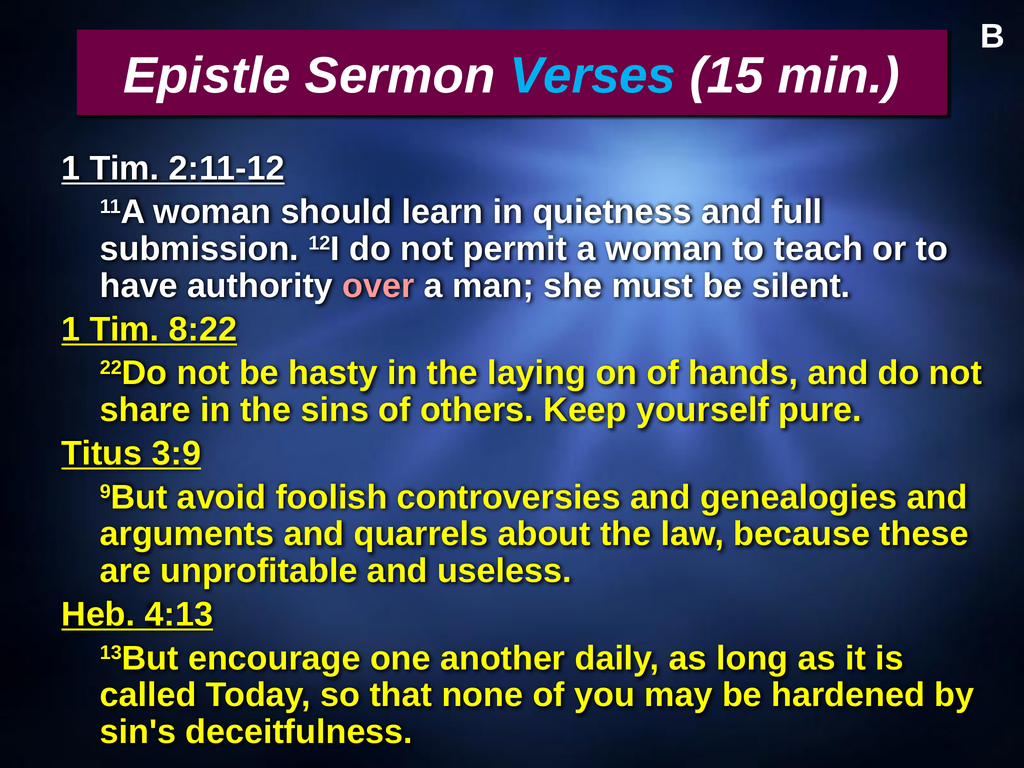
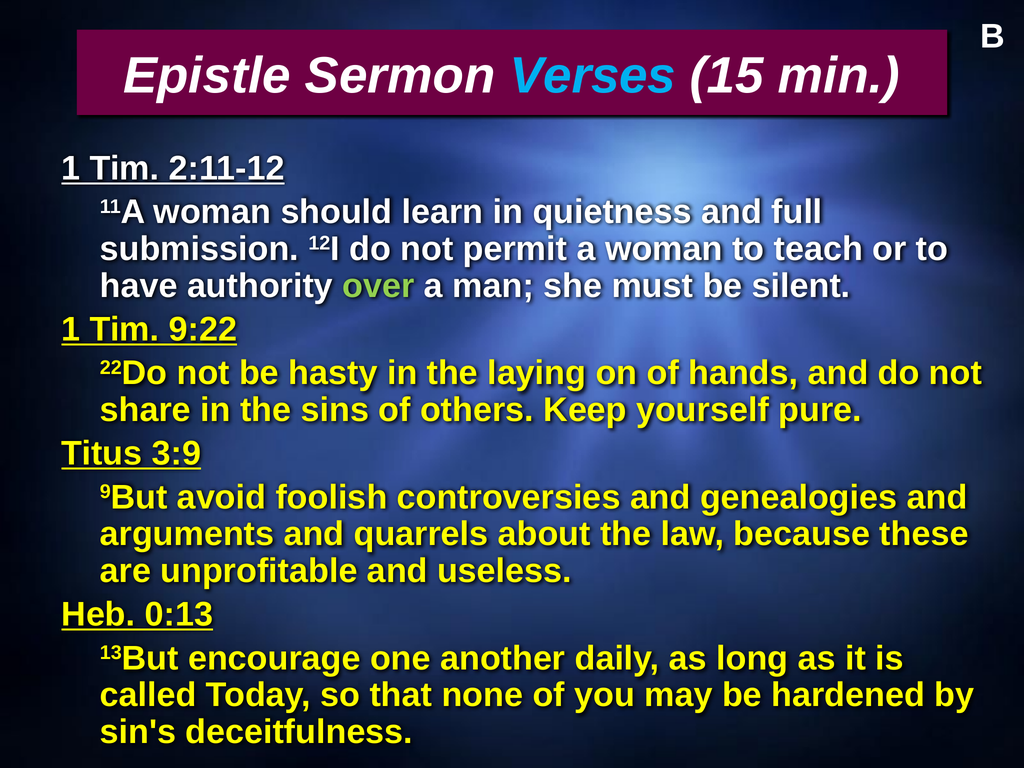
over colour: pink -> light green
8:22: 8:22 -> 9:22
4:13: 4:13 -> 0:13
